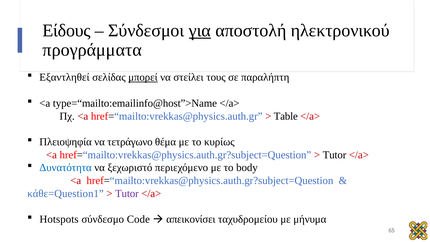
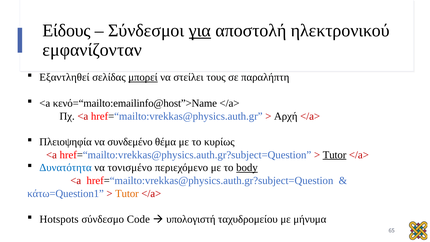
προγράμματα: προγράμματα -> εμφανίζονταν
type=“mailto:emailinfo@host”>Name: type=“mailto:emailinfo@host”>Name -> κενό=“mailto:emailinfo@host”>Name
Table: Table -> Αρχή
τετράγωνο: τετράγωνο -> συνδεμένο
Tutor at (335, 155) underline: none -> present
ξεχωριστό: ξεχωριστό -> τονισμένο
body underline: none -> present
κάθε=Question1: κάθε=Question1 -> κάτω=Question1
Tutor at (127, 193) colour: purple -> orange
απεικονίσει: απεικονίσει -> υπολογιστή
